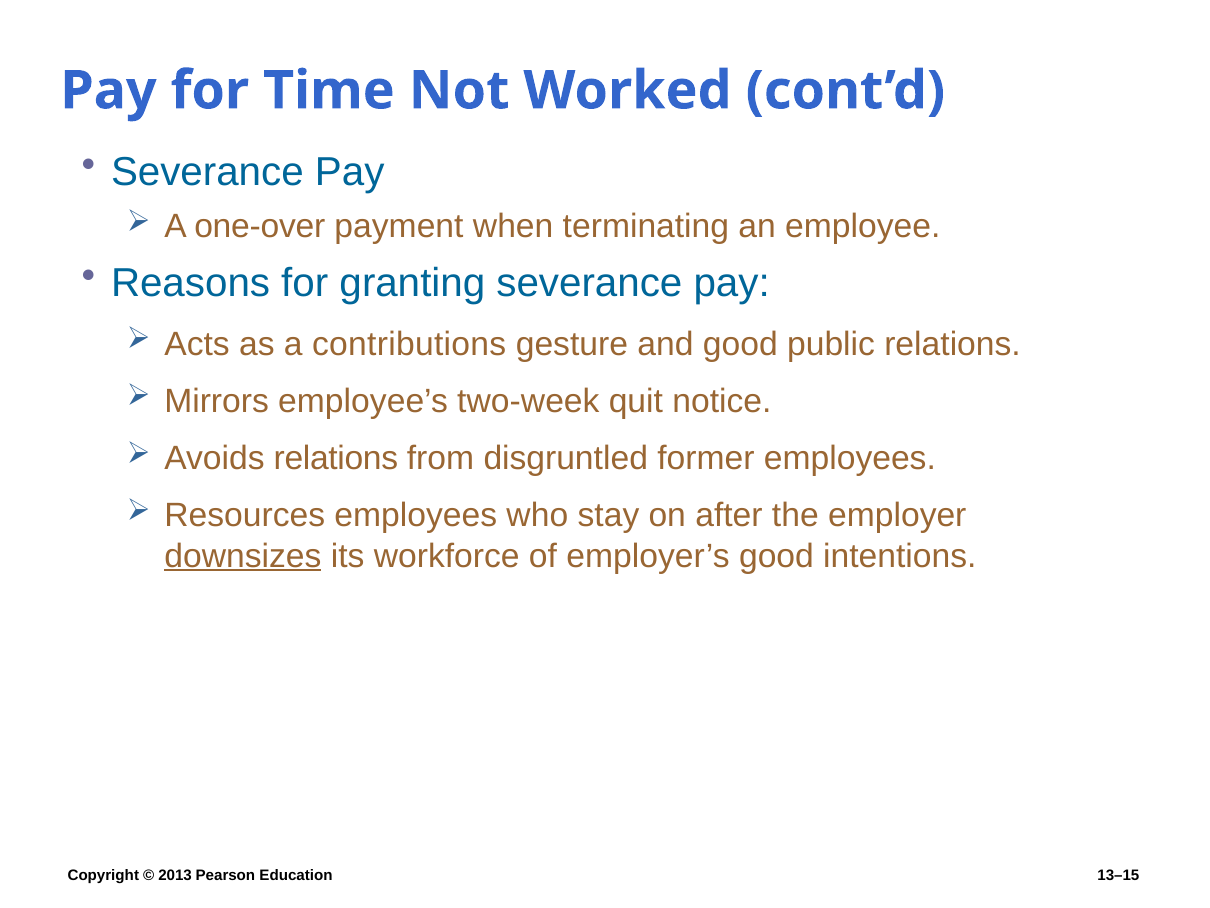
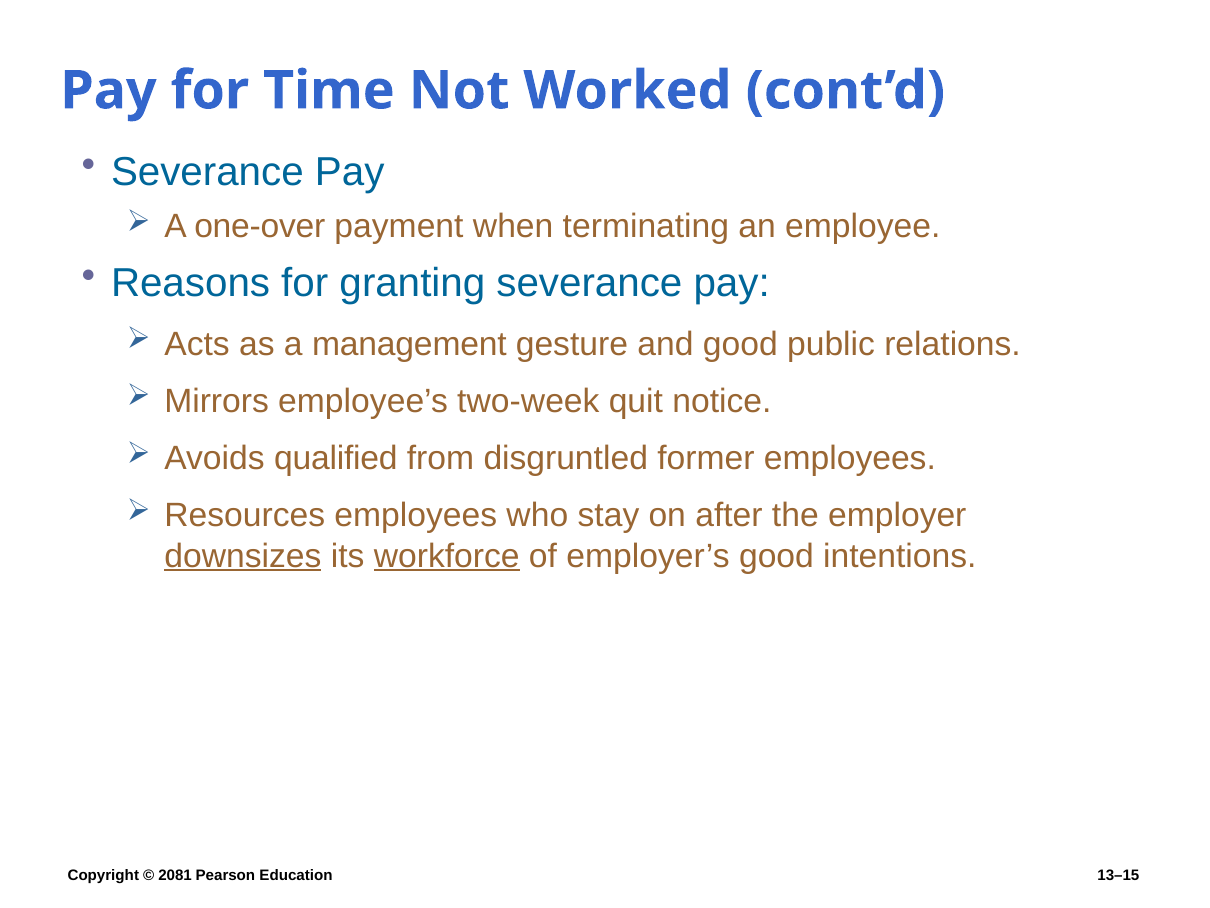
contributions: contributions -> management
Avoids relations: relations -> qualified
workforce underline: none -> present
2013: 2013 -> 2081
